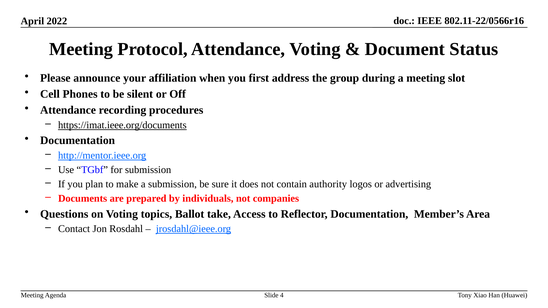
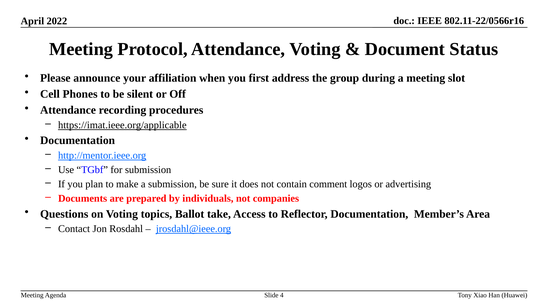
https://imat.ieee.org/documents: https://imat.ieee.org/documents -> https://imat.ieee.org/applicable
authority: authority -> comment
